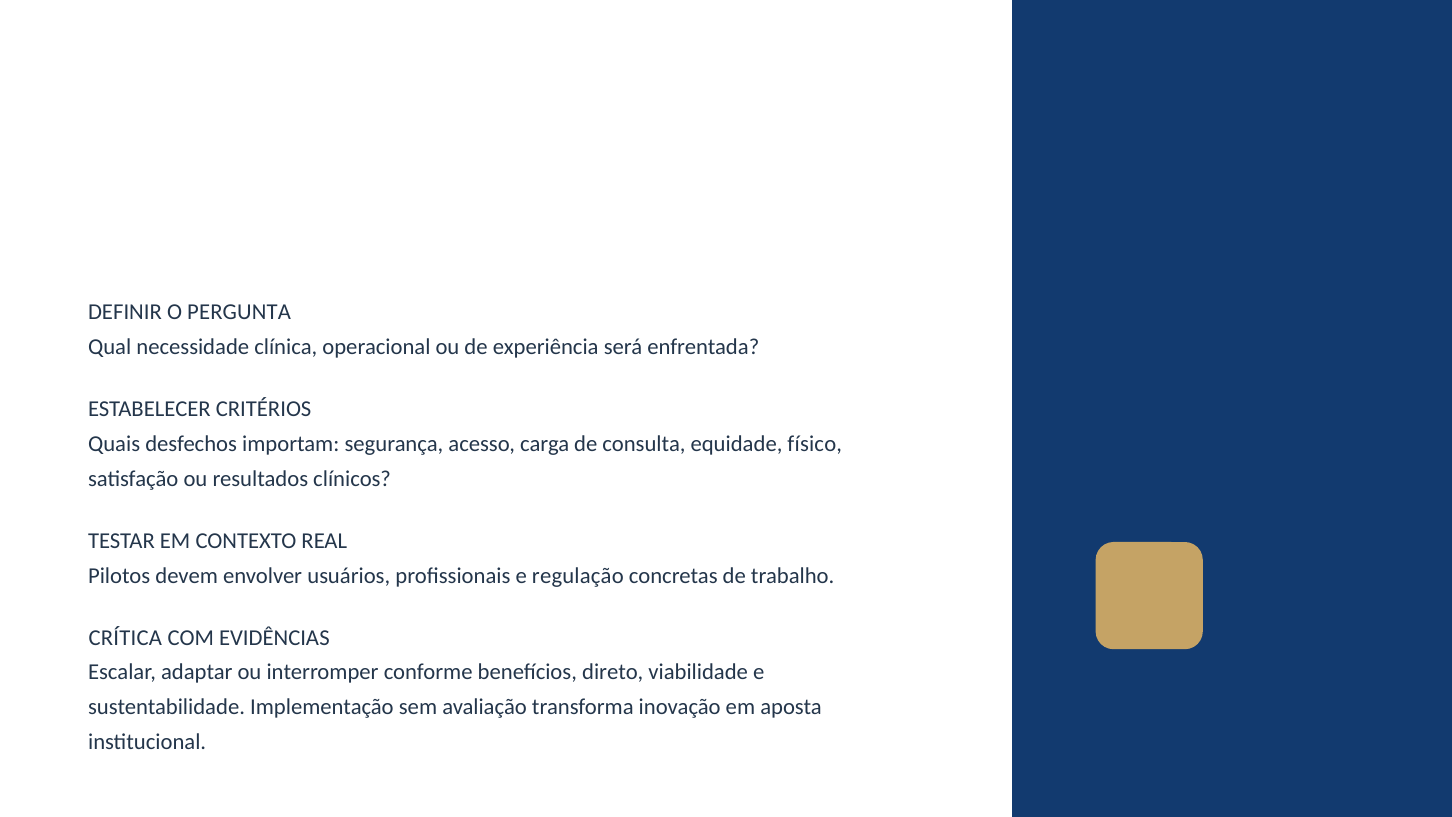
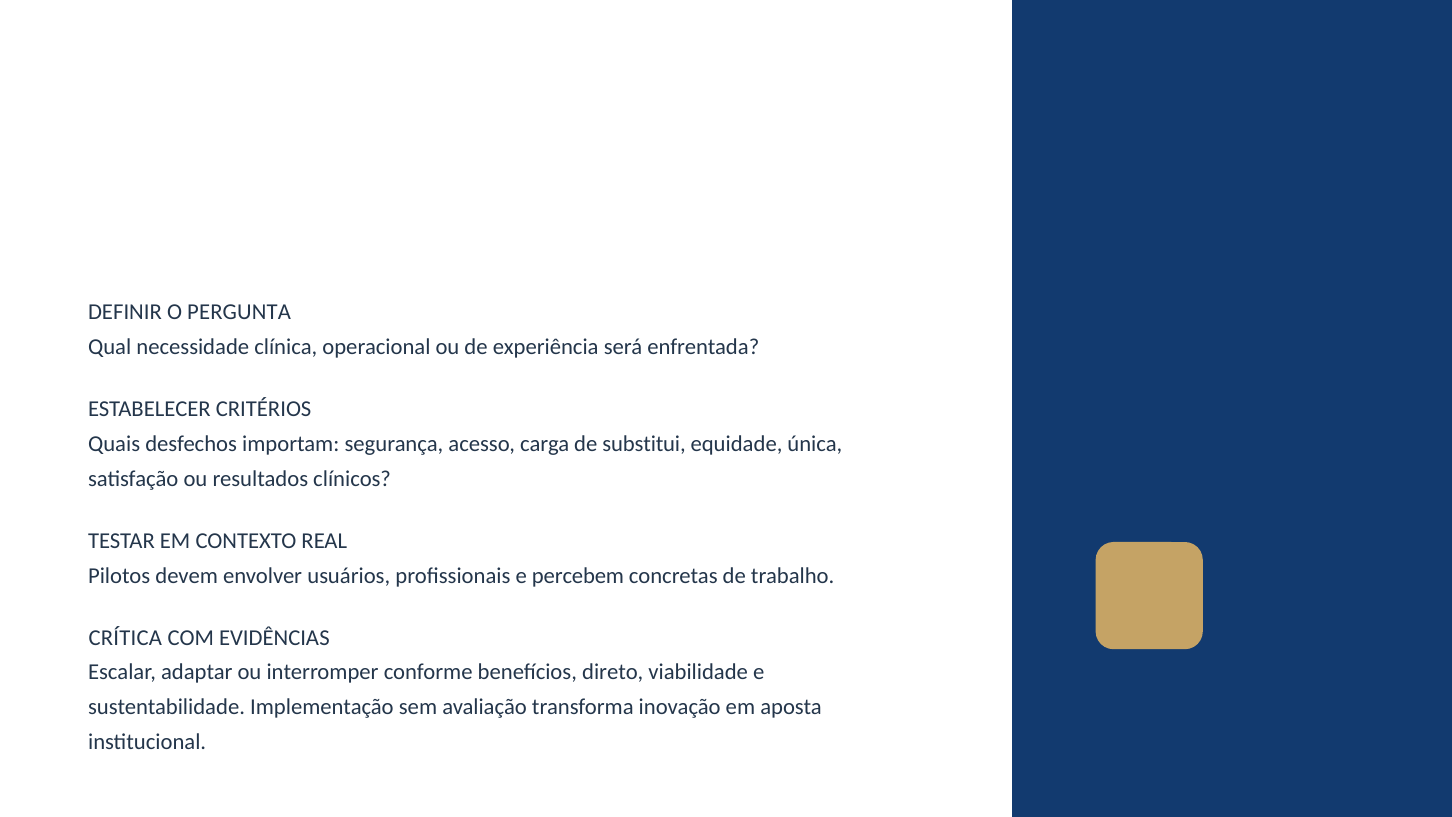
consulta: consulta -> substitui
físico: físico -> única
regulação: regulação -> percebem
